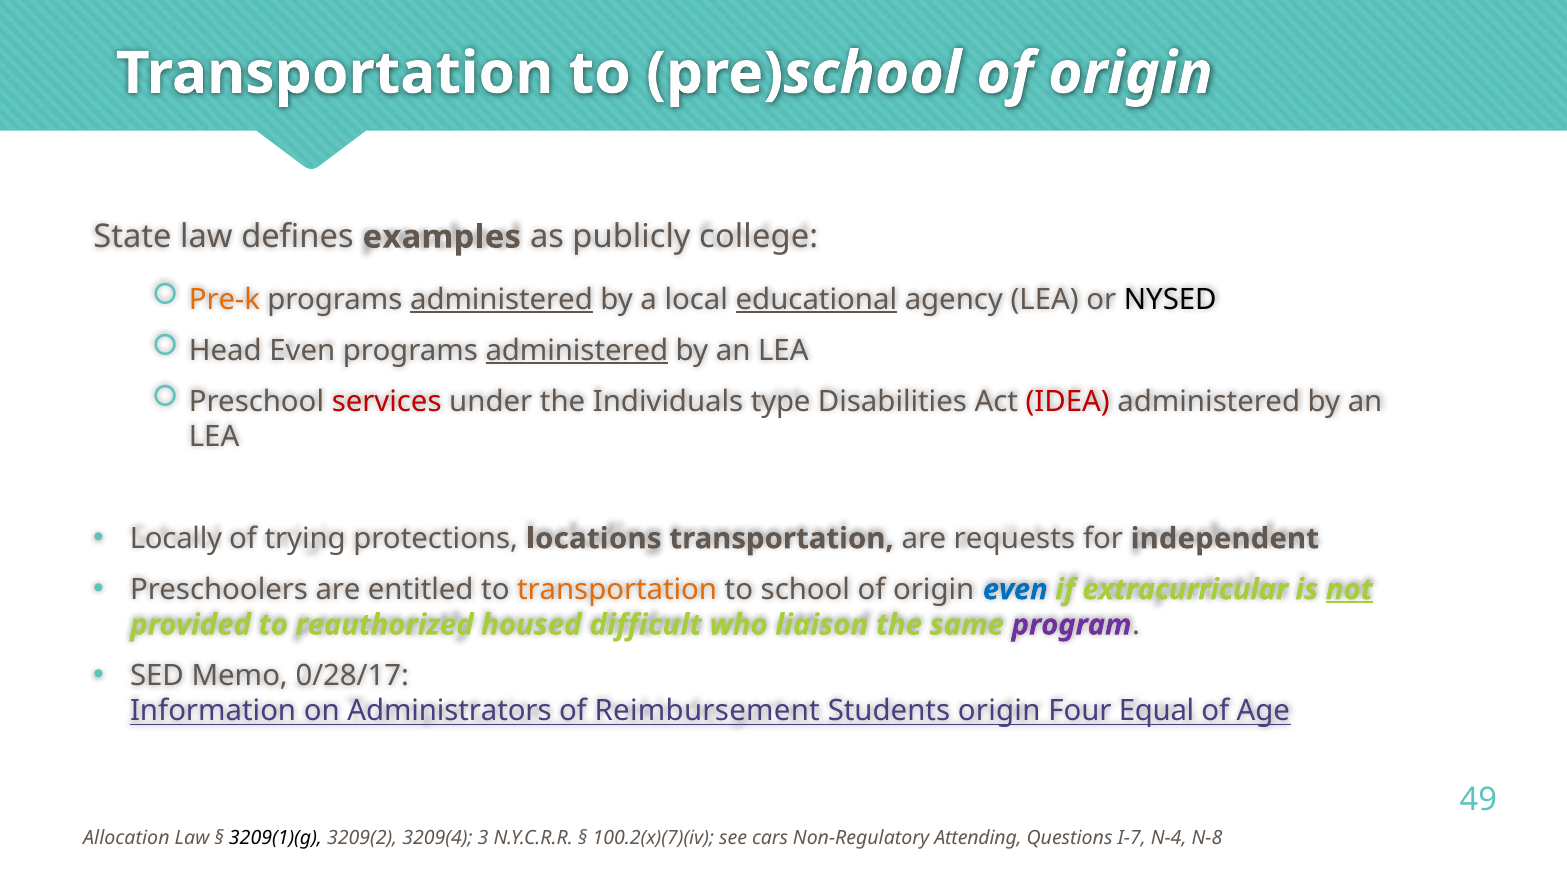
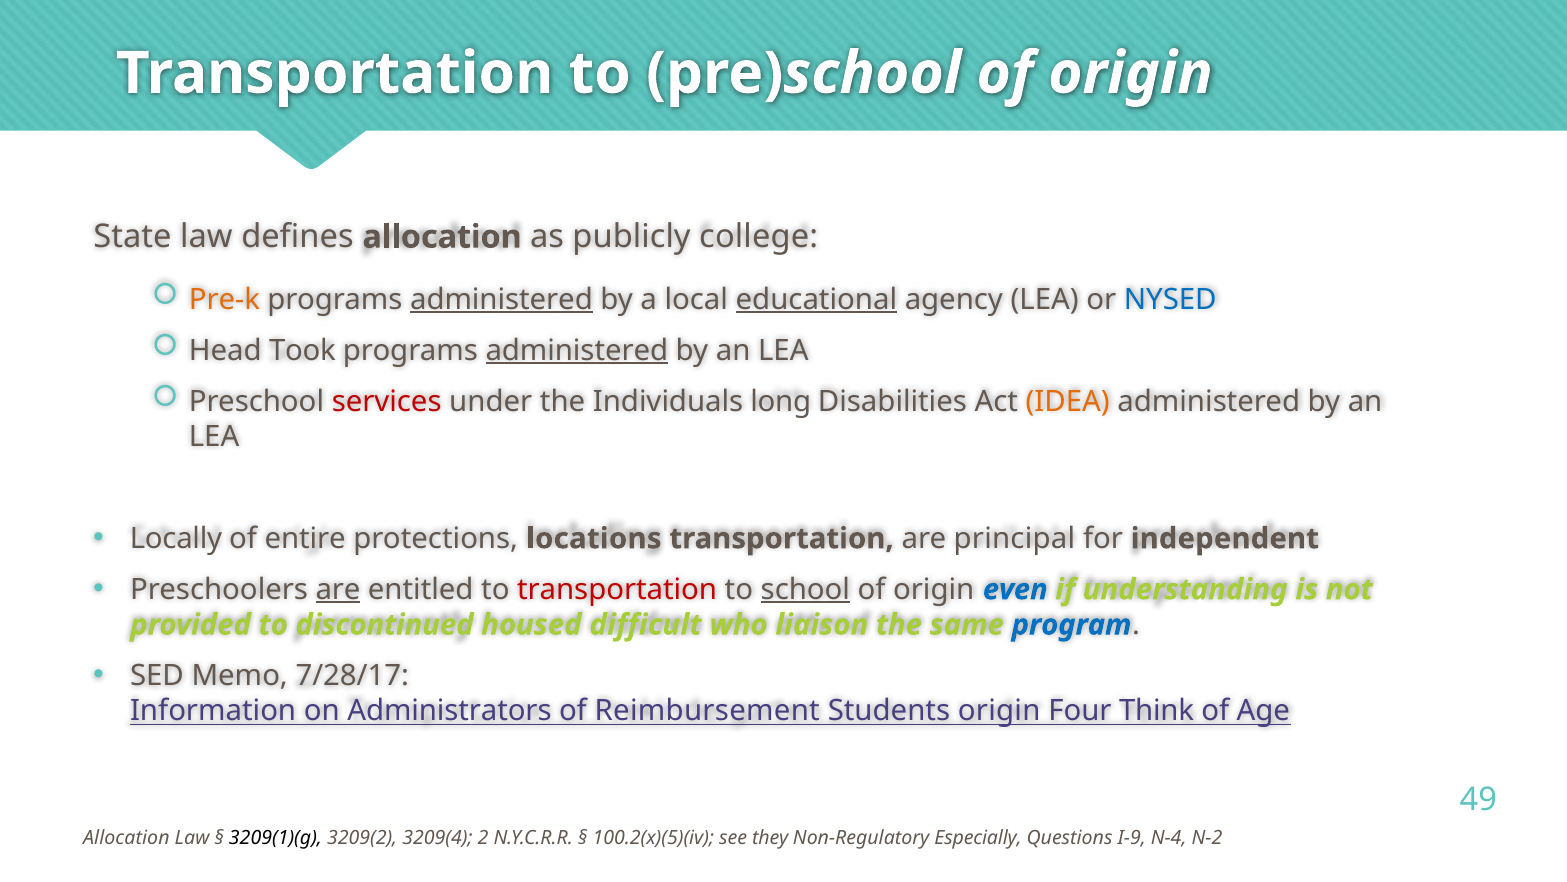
defines examples: examples -> allocation
NYSED colour: black -> blue
Head Even: Even -> Took
type: type -> long
IDEA colour: red -> orange
trying: trying -> entire
requests: requests -> principal
are at (338, 589) underline: none -> present
transportation at (617, 589) colour: orange -> red
school underline: none -> present
extracurricular: extracurricular -> understanding
not underline: present -> none
reauthorized: reauthorized -> discontinued
program colour: purple -> blue
0/28/17: 0/28/17 -> 7/28/17
Equal: Equal -> Think
3: 3 -> 2
100.2(x)(7)(iv: 100.2(x)(7)(iv -> 100.2(x)(5)(iv
cars: cars -> they
Attending: Attending -> Especially
I-7: I-7 -> I-9
N-8: N-8 -> N-2
